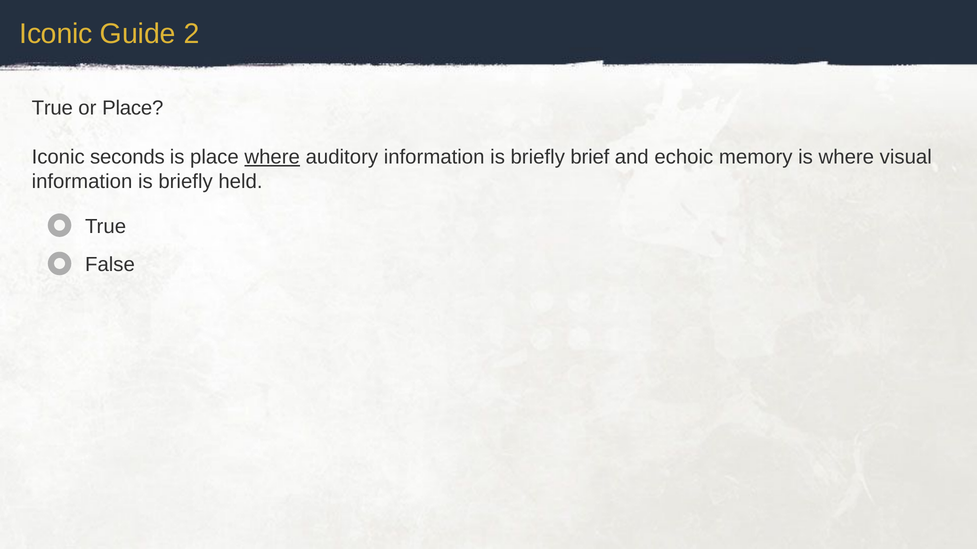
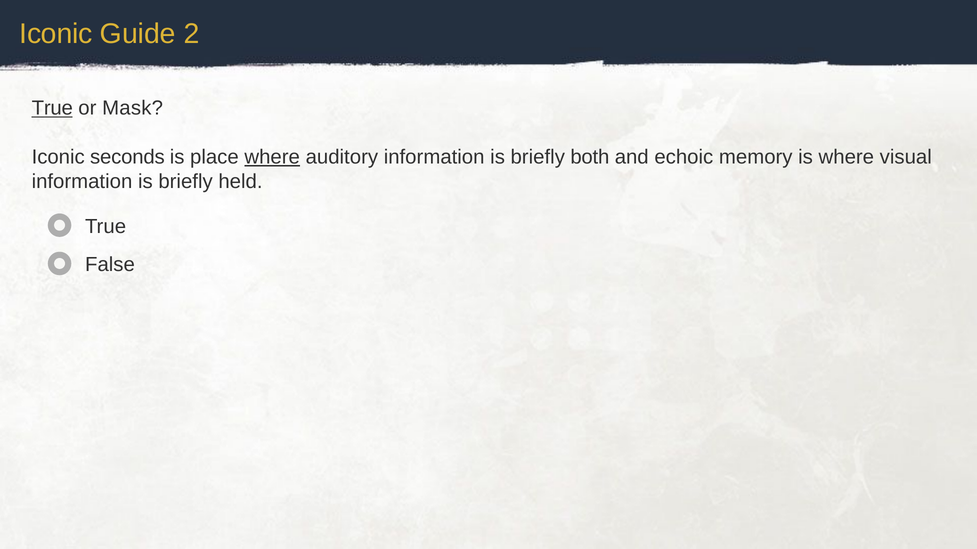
True at (52, 108) underline: none -> present
or Place: Place -> Mask
brief: brief -> both
